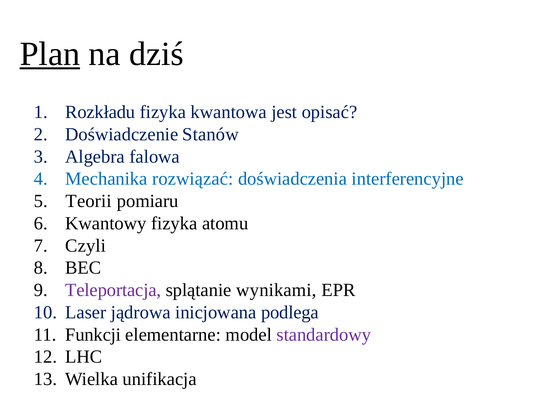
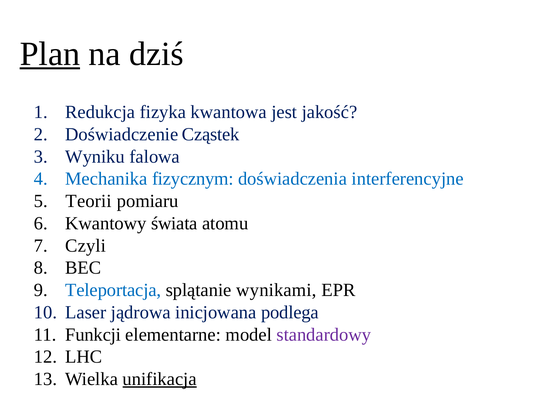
Rozkładu: Rozkładu -> Redukcja
opisać: opisać -> jakość
Stanów: Stanów -> Cząstek
Algebra: Algebra -> Wyniku
rozwiązać: rozwiązać -> fizycznym
Kwantowy fizyka: fizyka -> świata
Teleportacja colour: purple -> blue
unifikacja underline: none -> present
